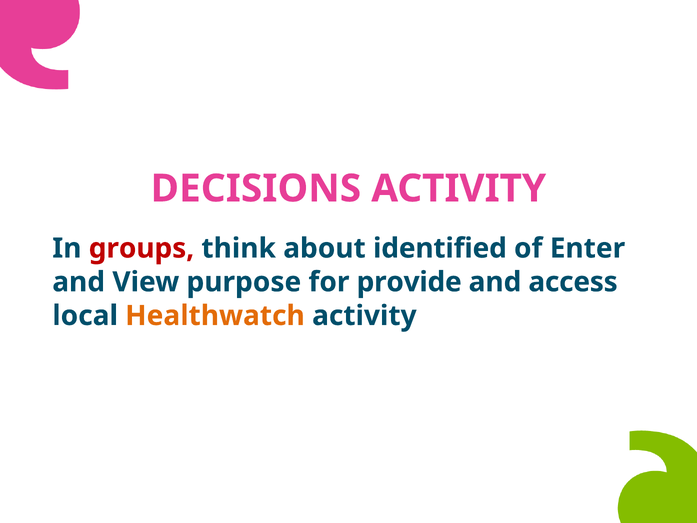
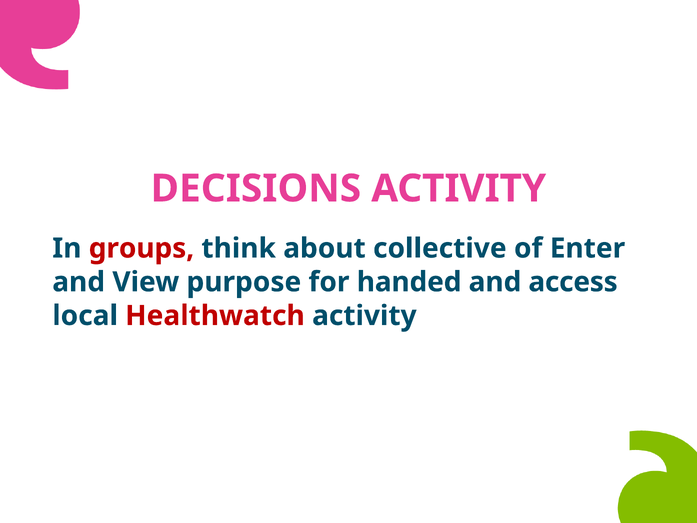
identified: identified -> collective
provide: provide -> handed
Healthwatch colour: orange -> red
